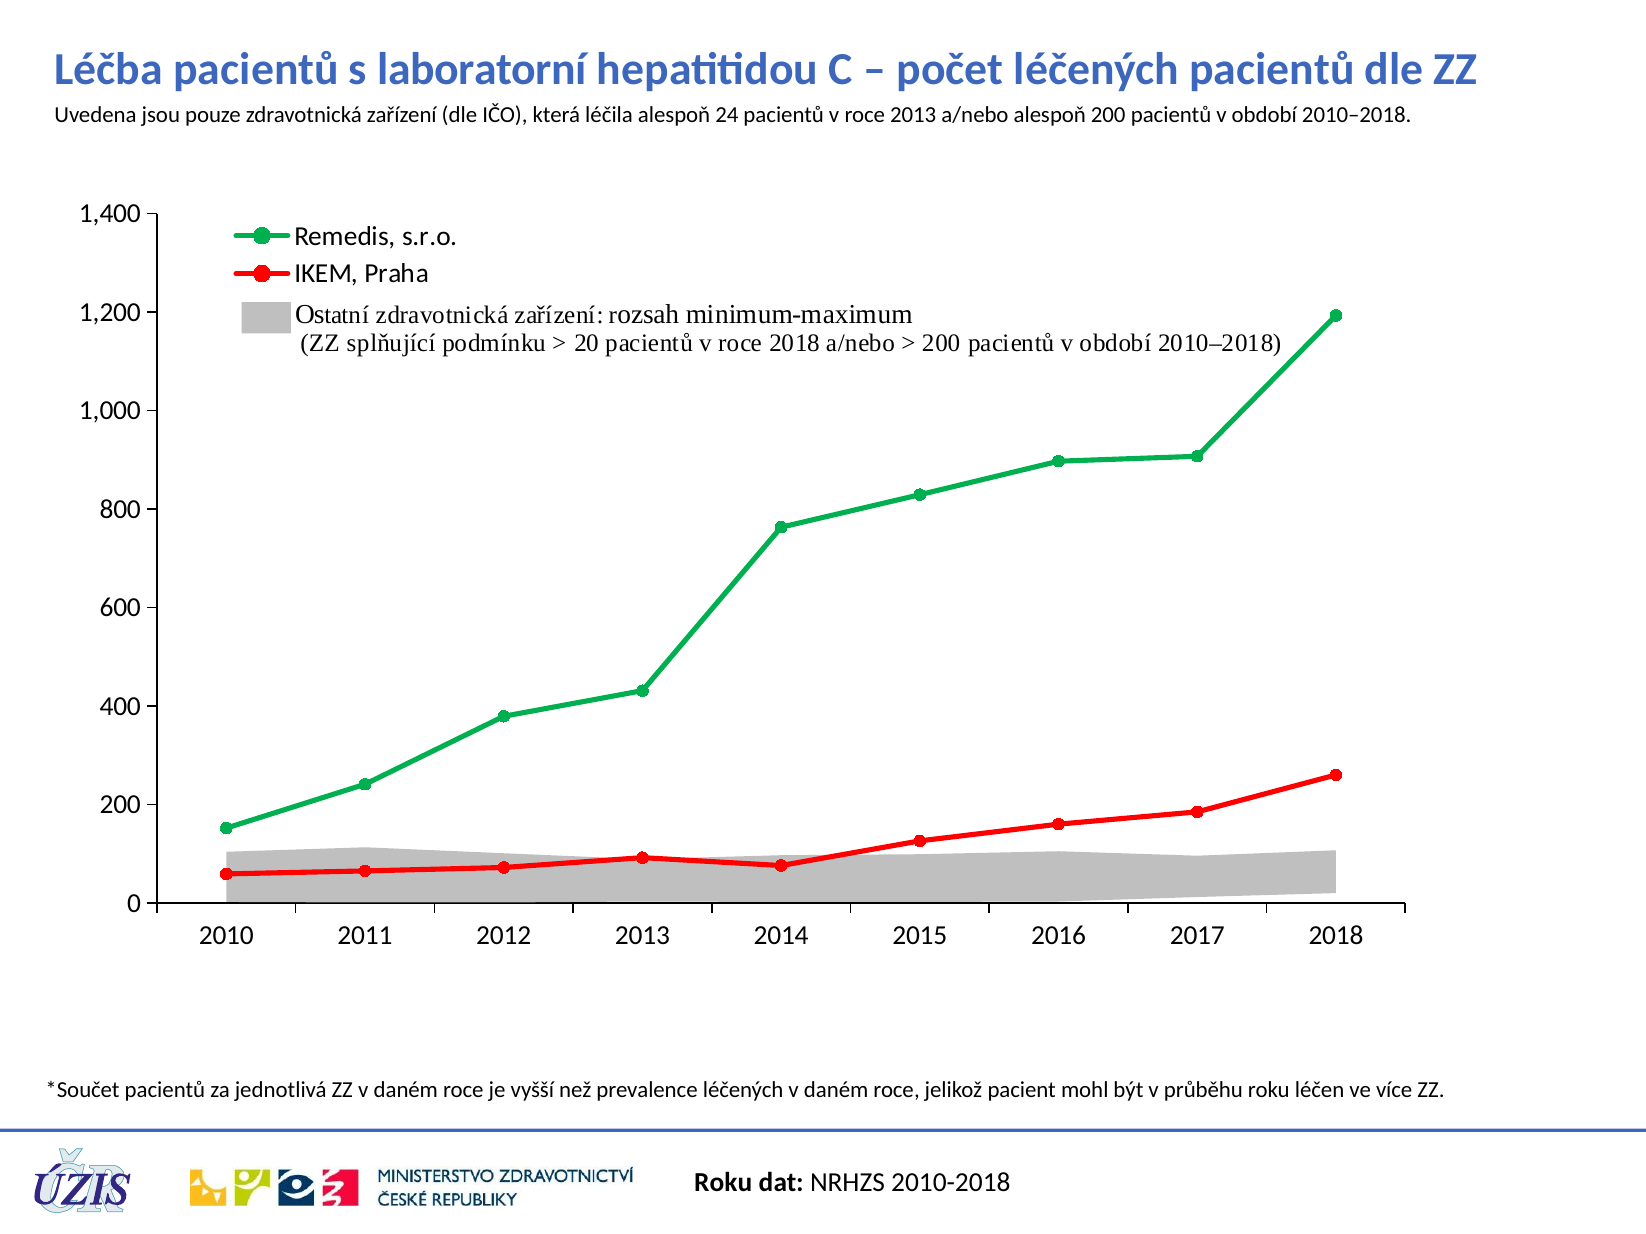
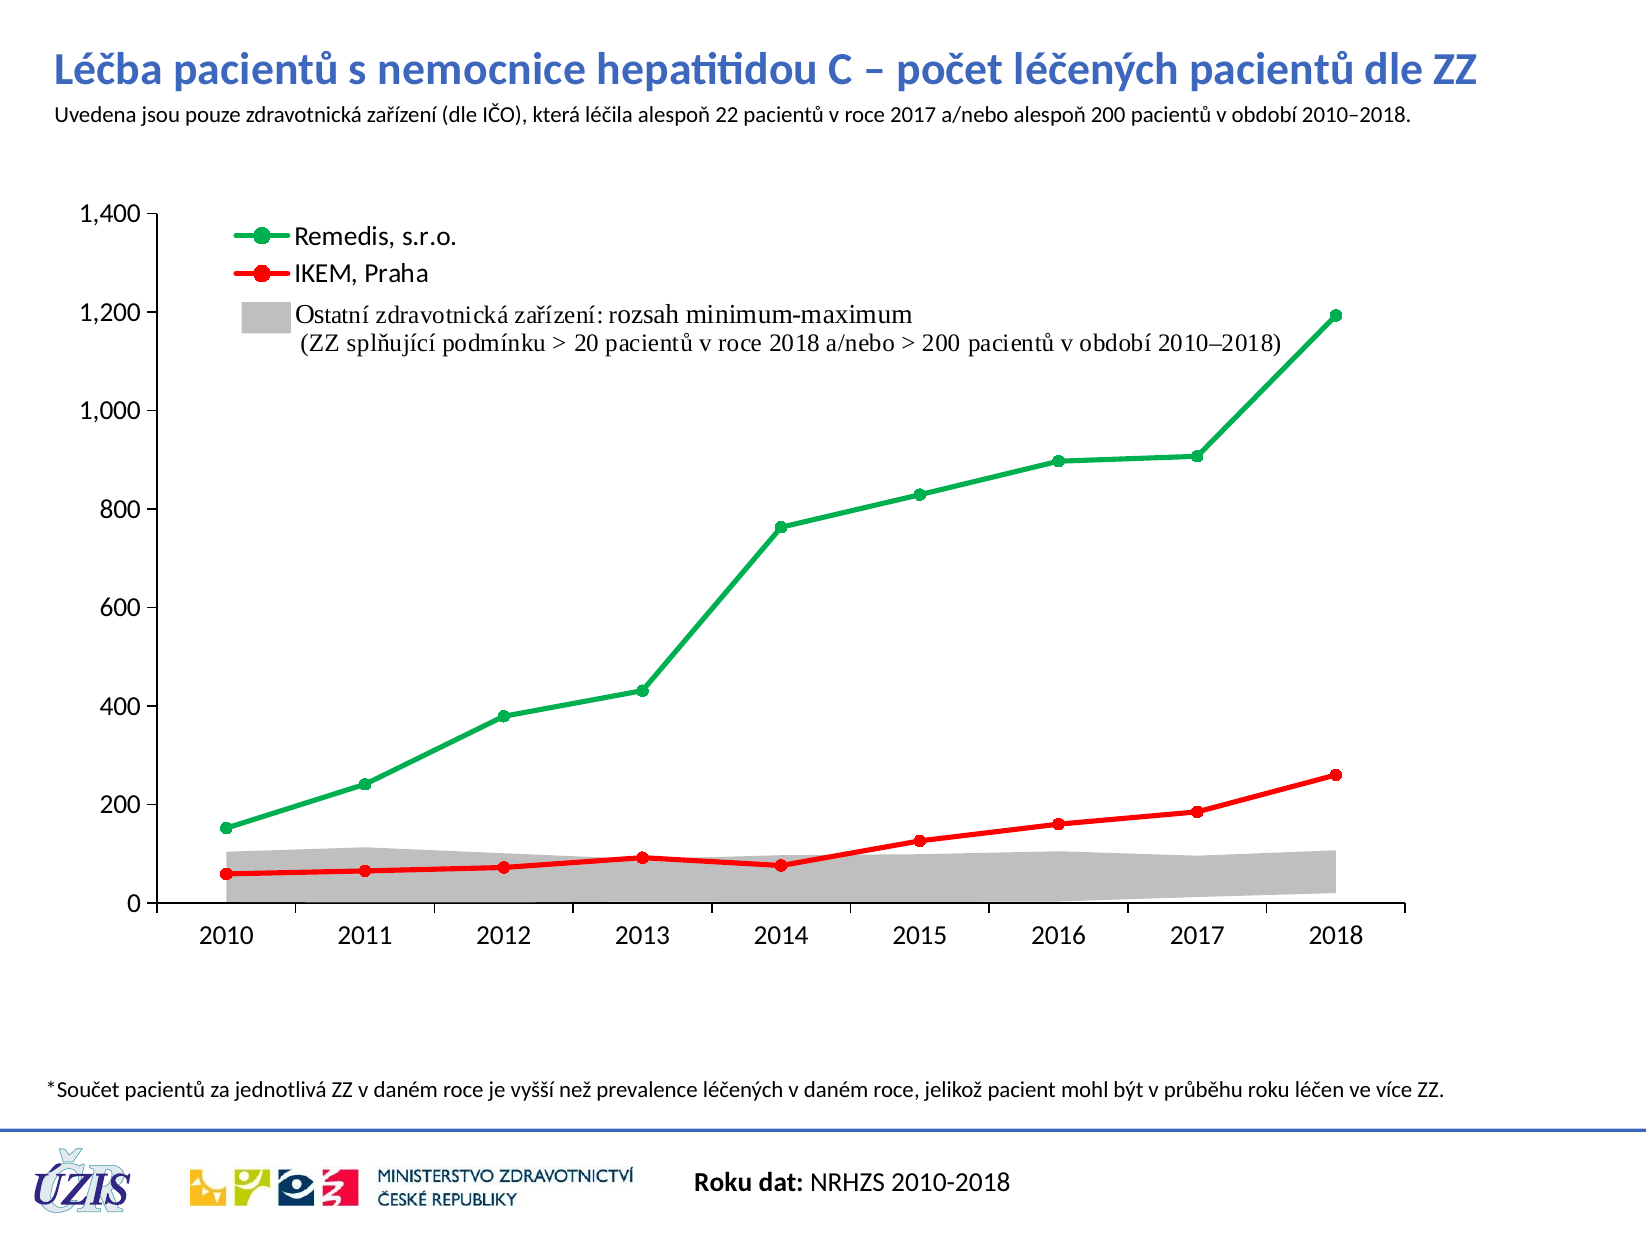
laboratorní: laboratorní -> nemocnice
24: 24 -> 22
roce 2013: 2013 -> 2017
